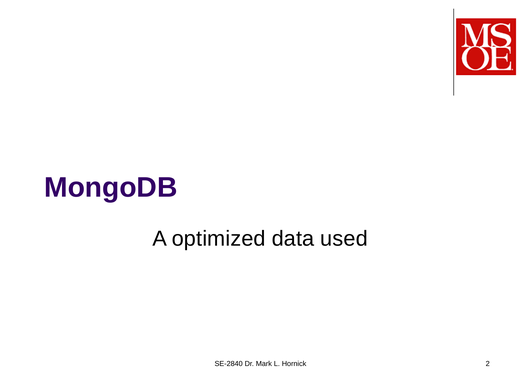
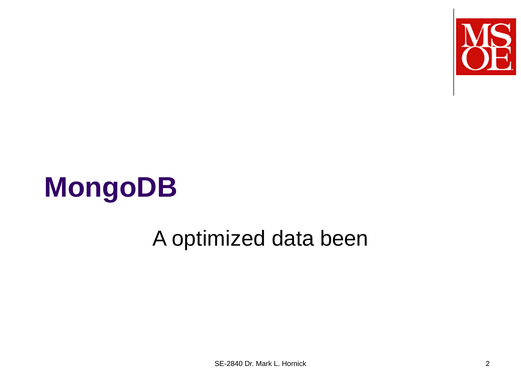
used: used -> been
